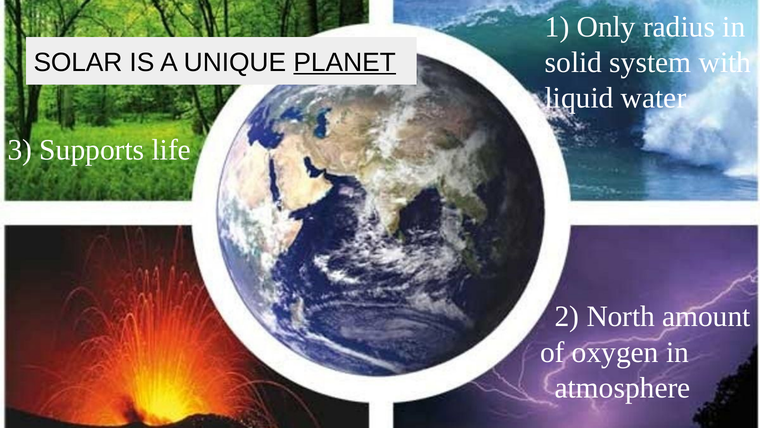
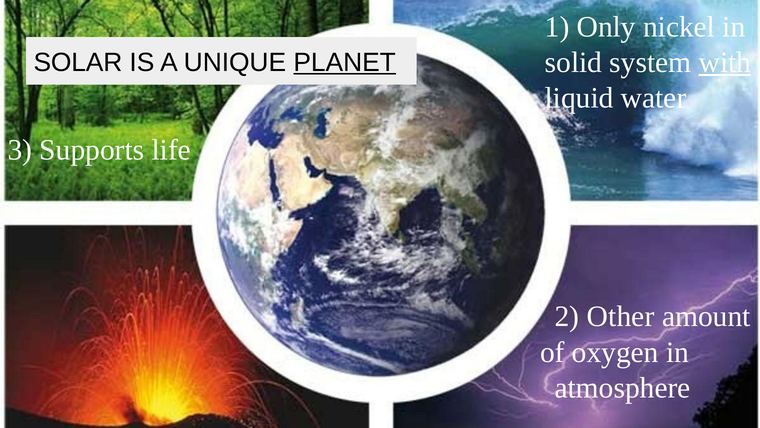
radius: radius -> nickel
with underline: none -> present
North: North -> Other
